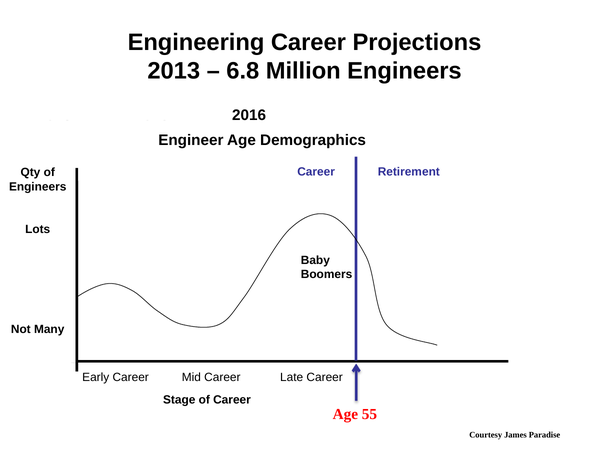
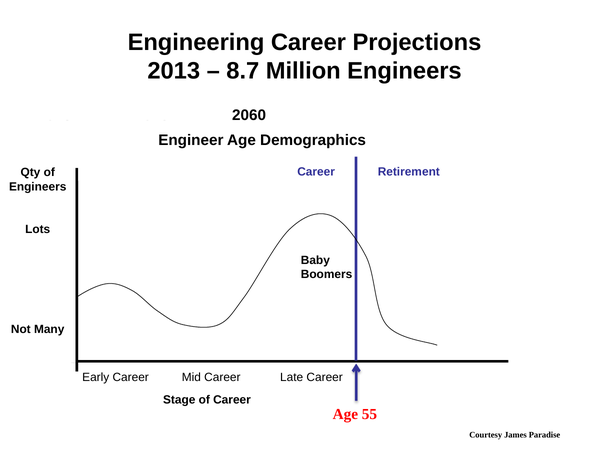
6.8: 6.8 -> 8.7
2016: 2016 -> 2060
